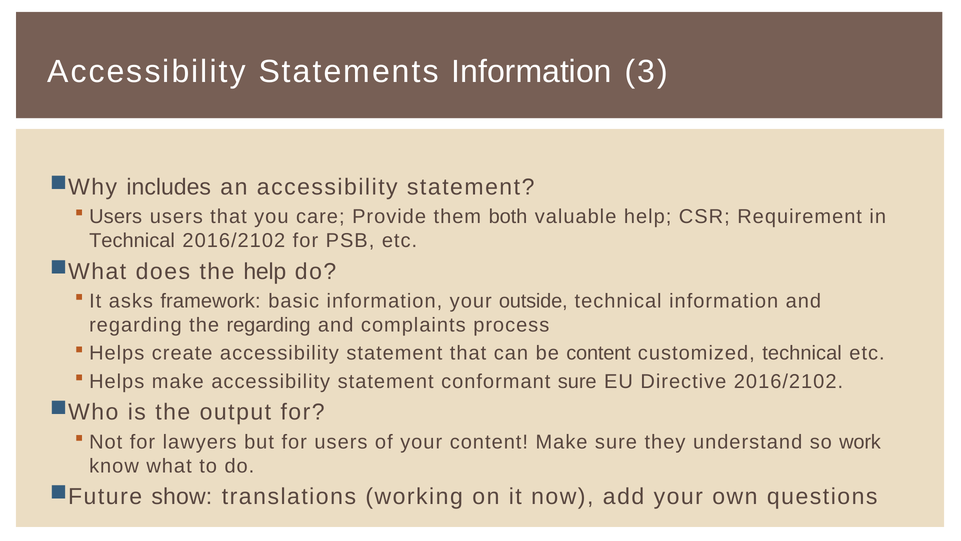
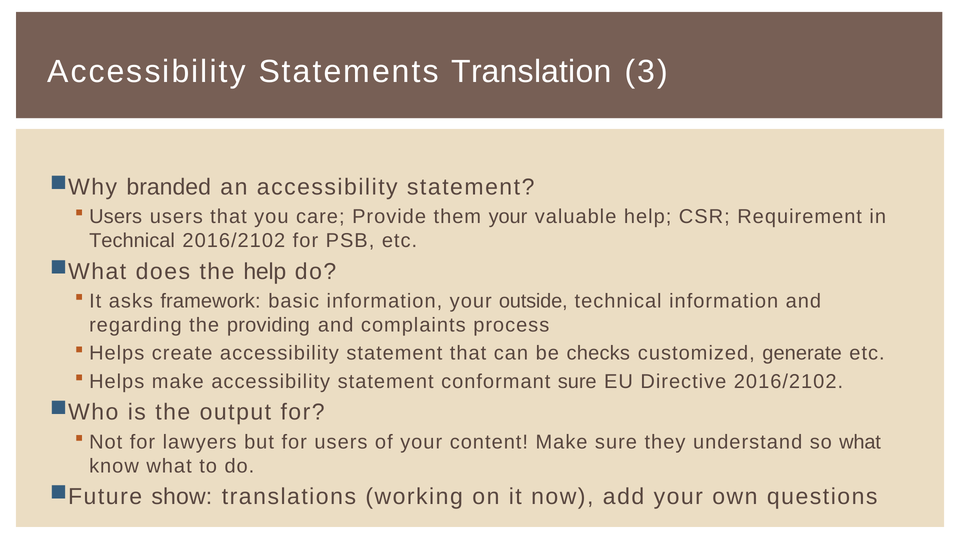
Statements Information: Information -> Translation
includes: includes -> branded
them both: both -> your
the regarding: regarding -> providing
be content: content -> checks
customized technical: technical -> generate
so work: work -> what
